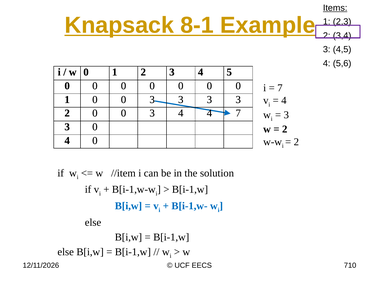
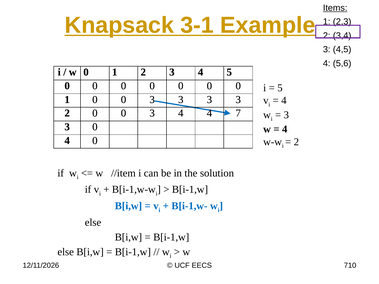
8-1: 8-1 -> 3-1
7 at (280, 88): 7 -> 5
2 at (285, 129): 2 -> 4
